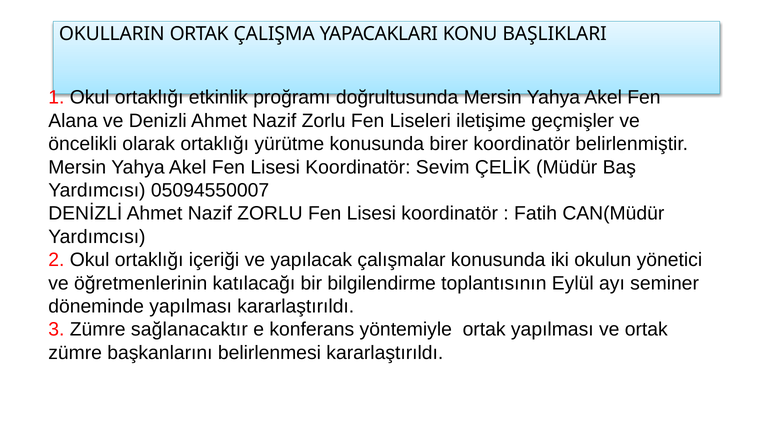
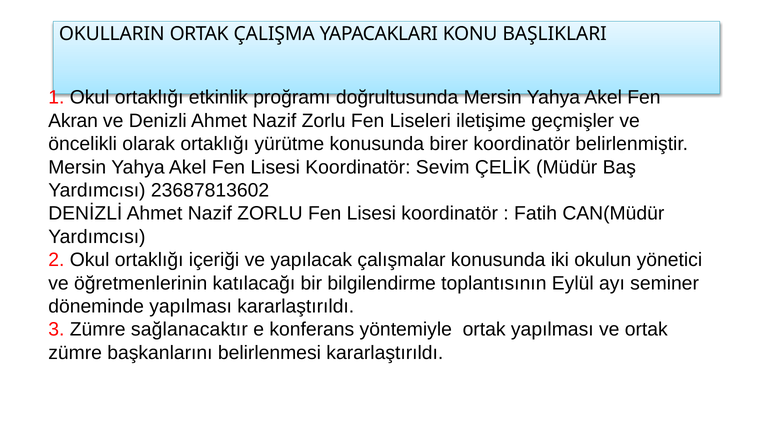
Alana: Alana -> Akran
05094550007: 05094550007 -> 23687813602
